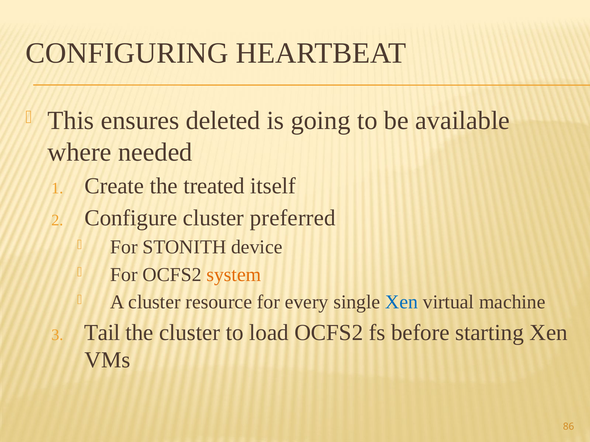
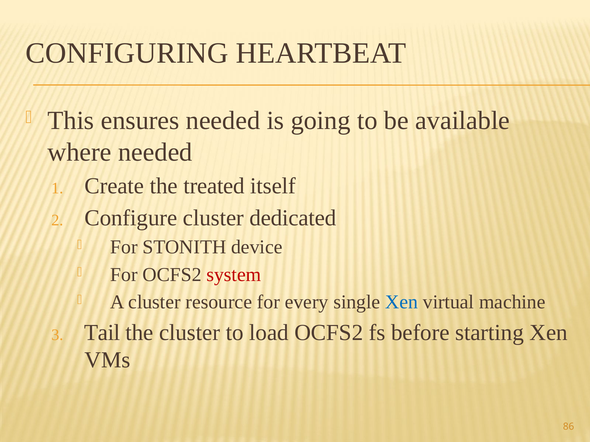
ensures deleted: deleted -> needed
preferred: preferred -> dedicated
system colour: orange -> red
